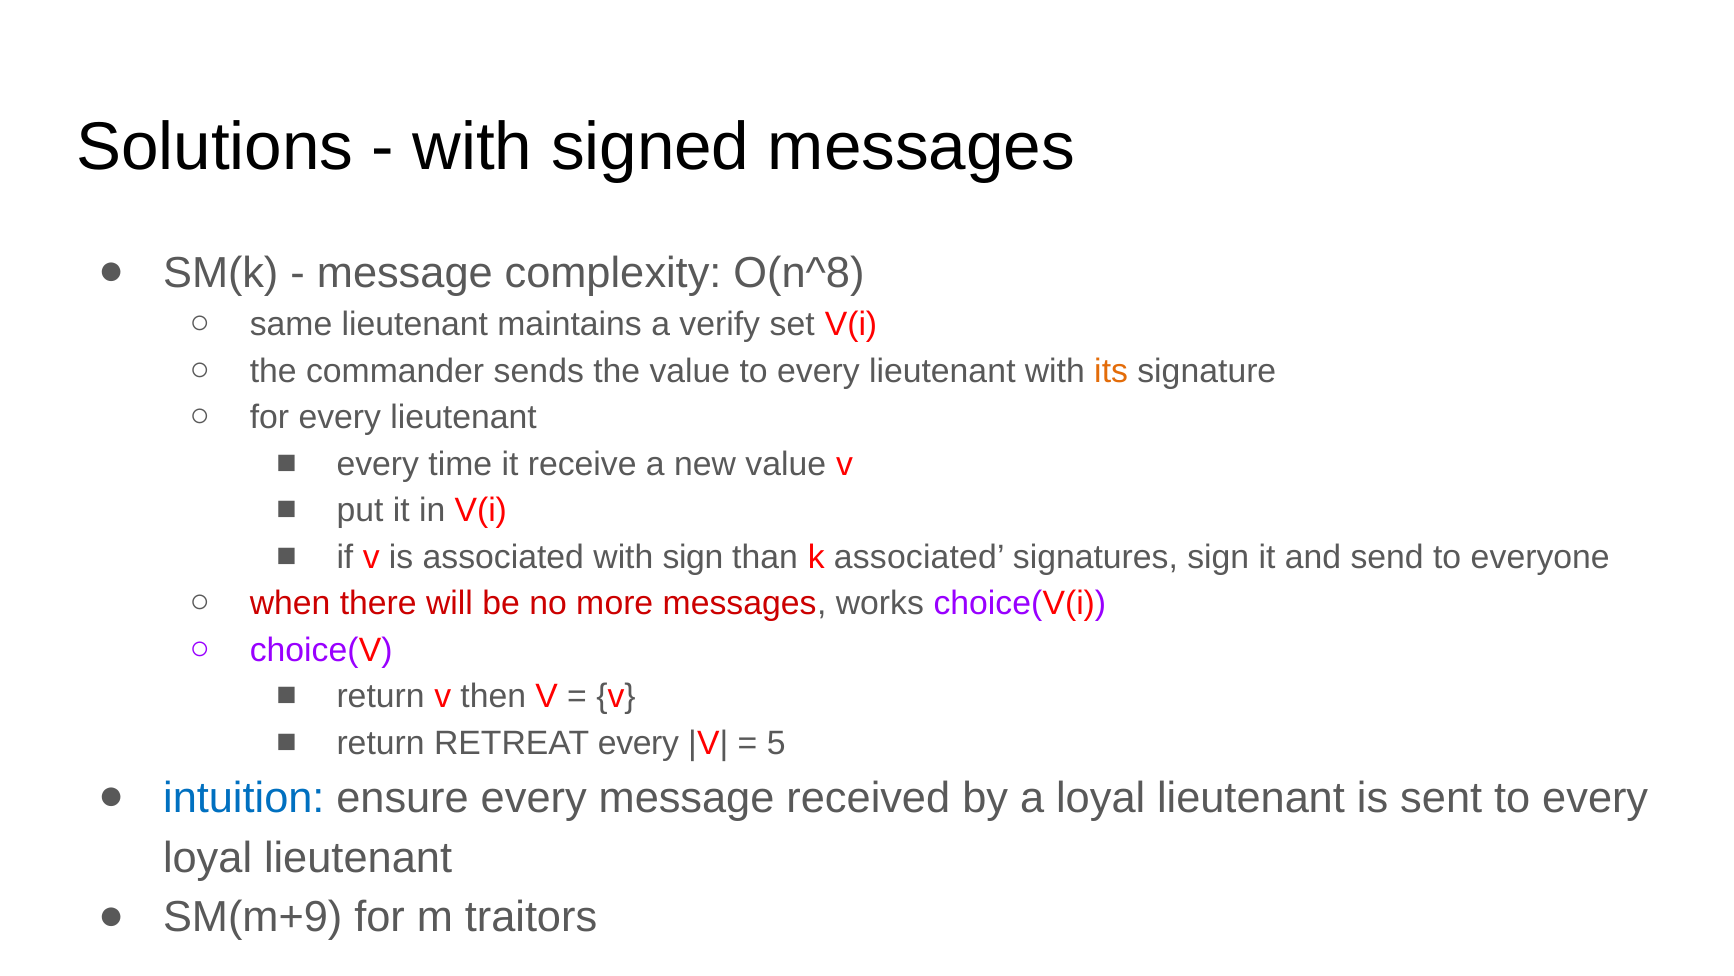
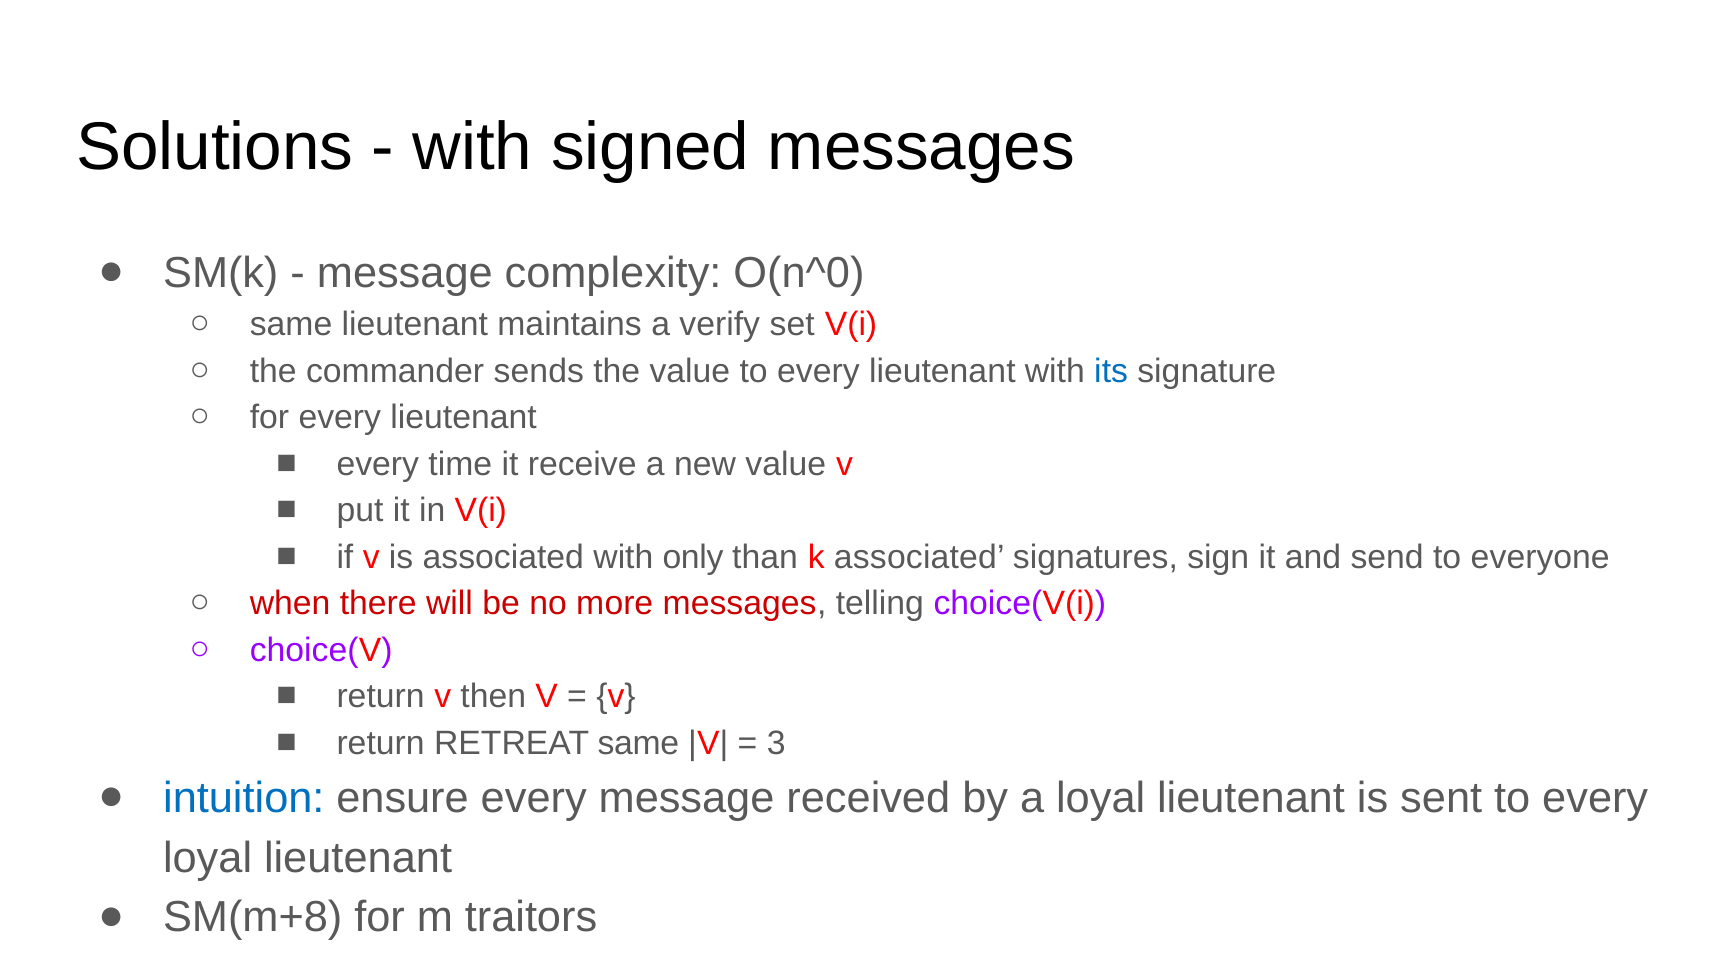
O(n^8: O(n^8 -> O(n^0
its colour: orange -> blue
with sign: sign -> only
works: works -> telling
RETREAT every: every -> same
5: 5 -> 3
SM(m+9: SM(m+9 -> SM(m+8
